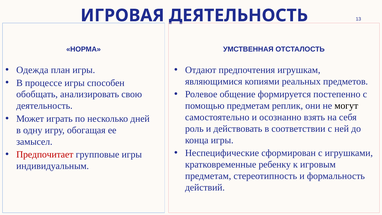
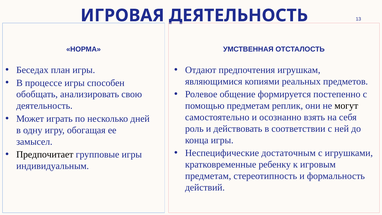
Одежда: Одежда -> Беседах
сформирован: сформирован -> достаточным
Предпочитает colour: red -> black
